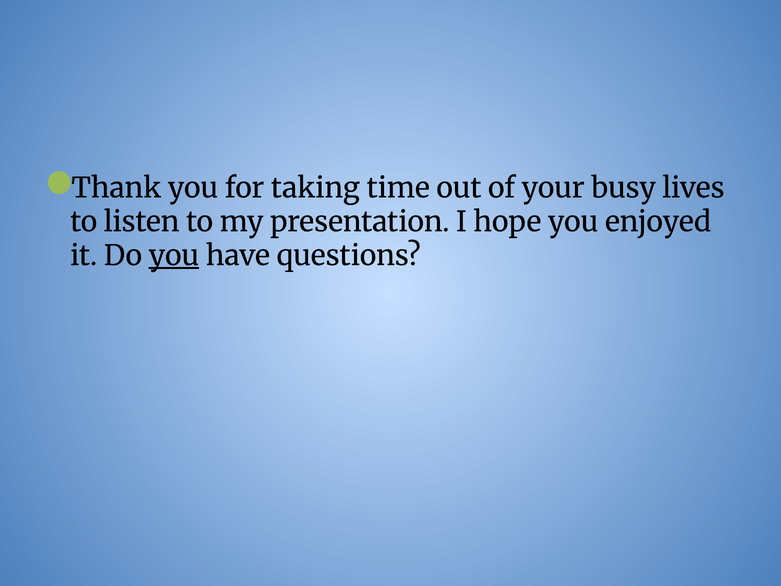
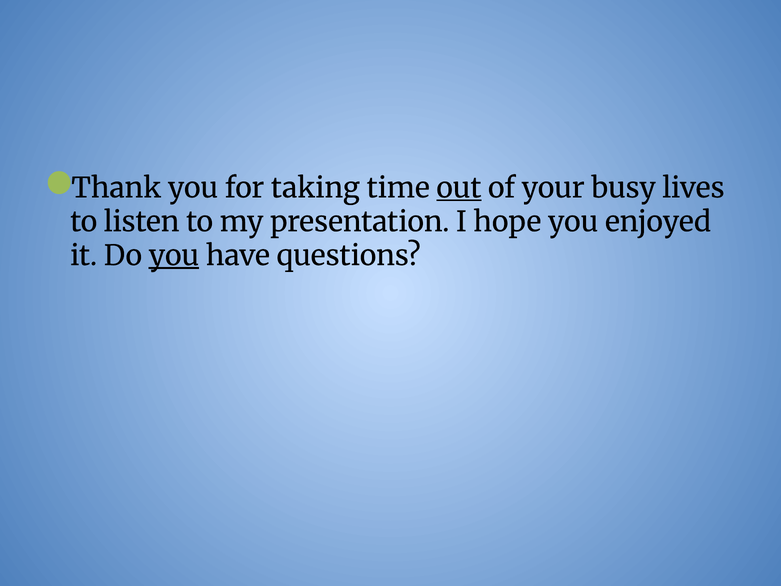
out underline: none -> present
